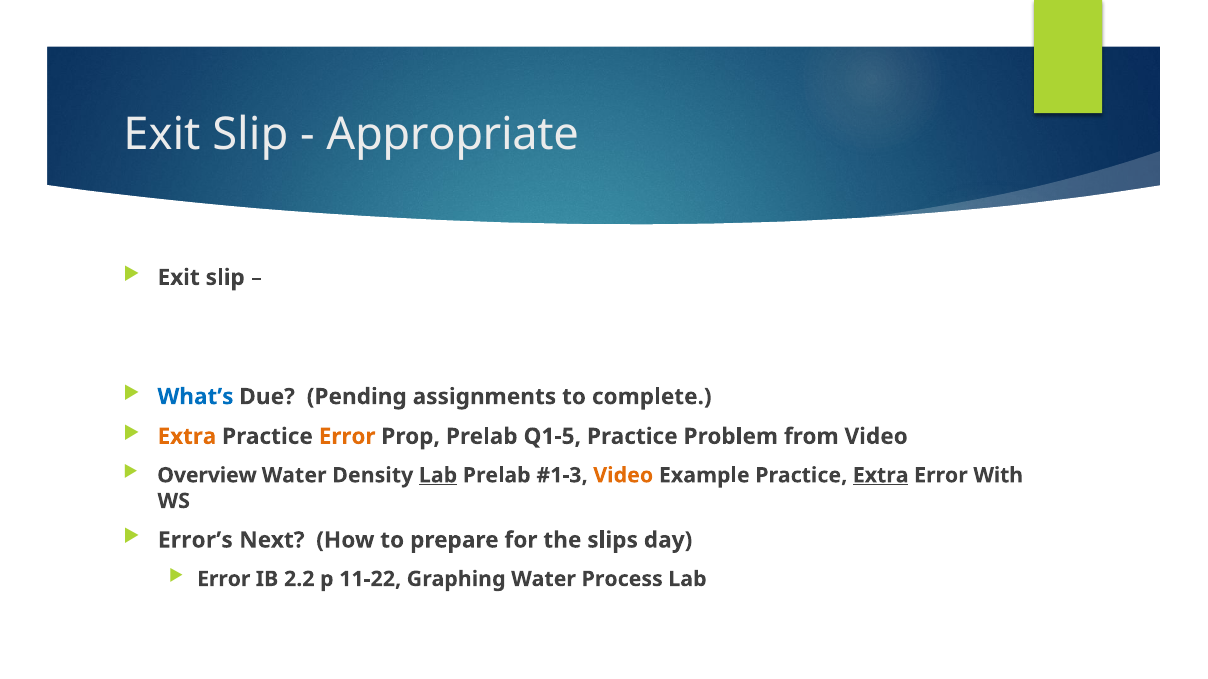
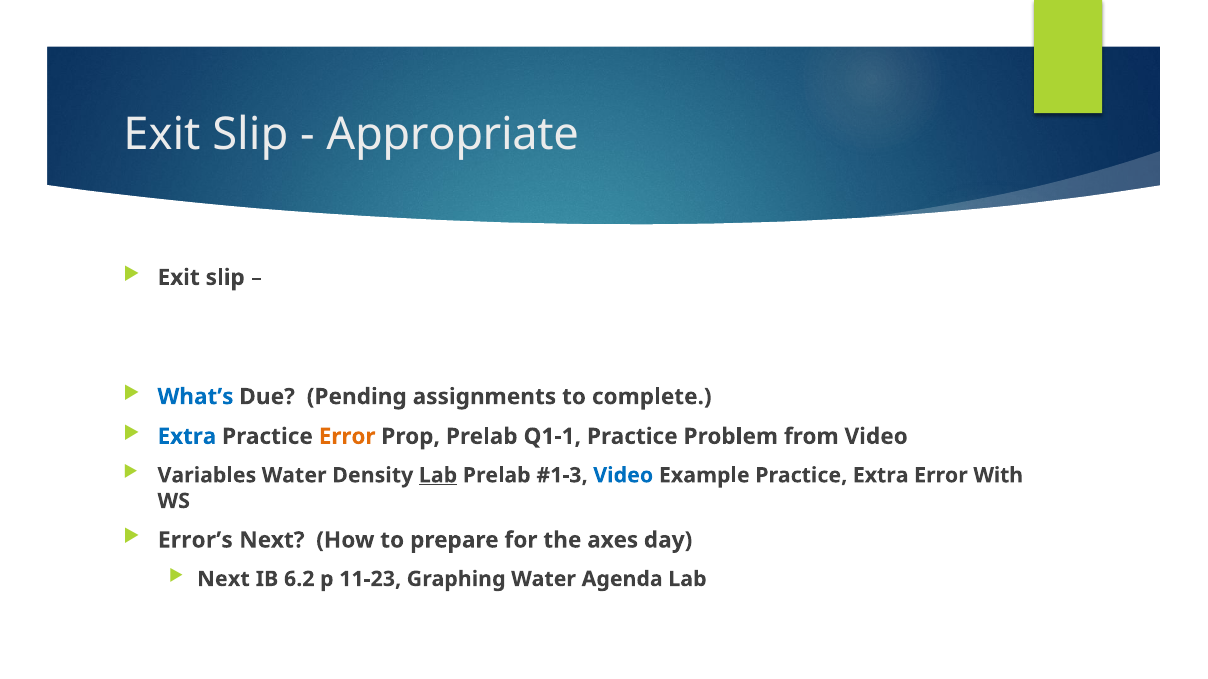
Extra at (187, 437) colour: orange -> blue
Q1-5: Q1-5 -> Q1-1
Overview: Overview -> Variables
Video at (623, 476) colour: orange -> blue
Extra at (881, 476) underline: present -> none
slips: slips -> axes
Error at (224, 579): Error -> Next
2.2: 2.2 -> 6.2
11-22: 11-22 -> 11-23
Process: Process -> Agenda
